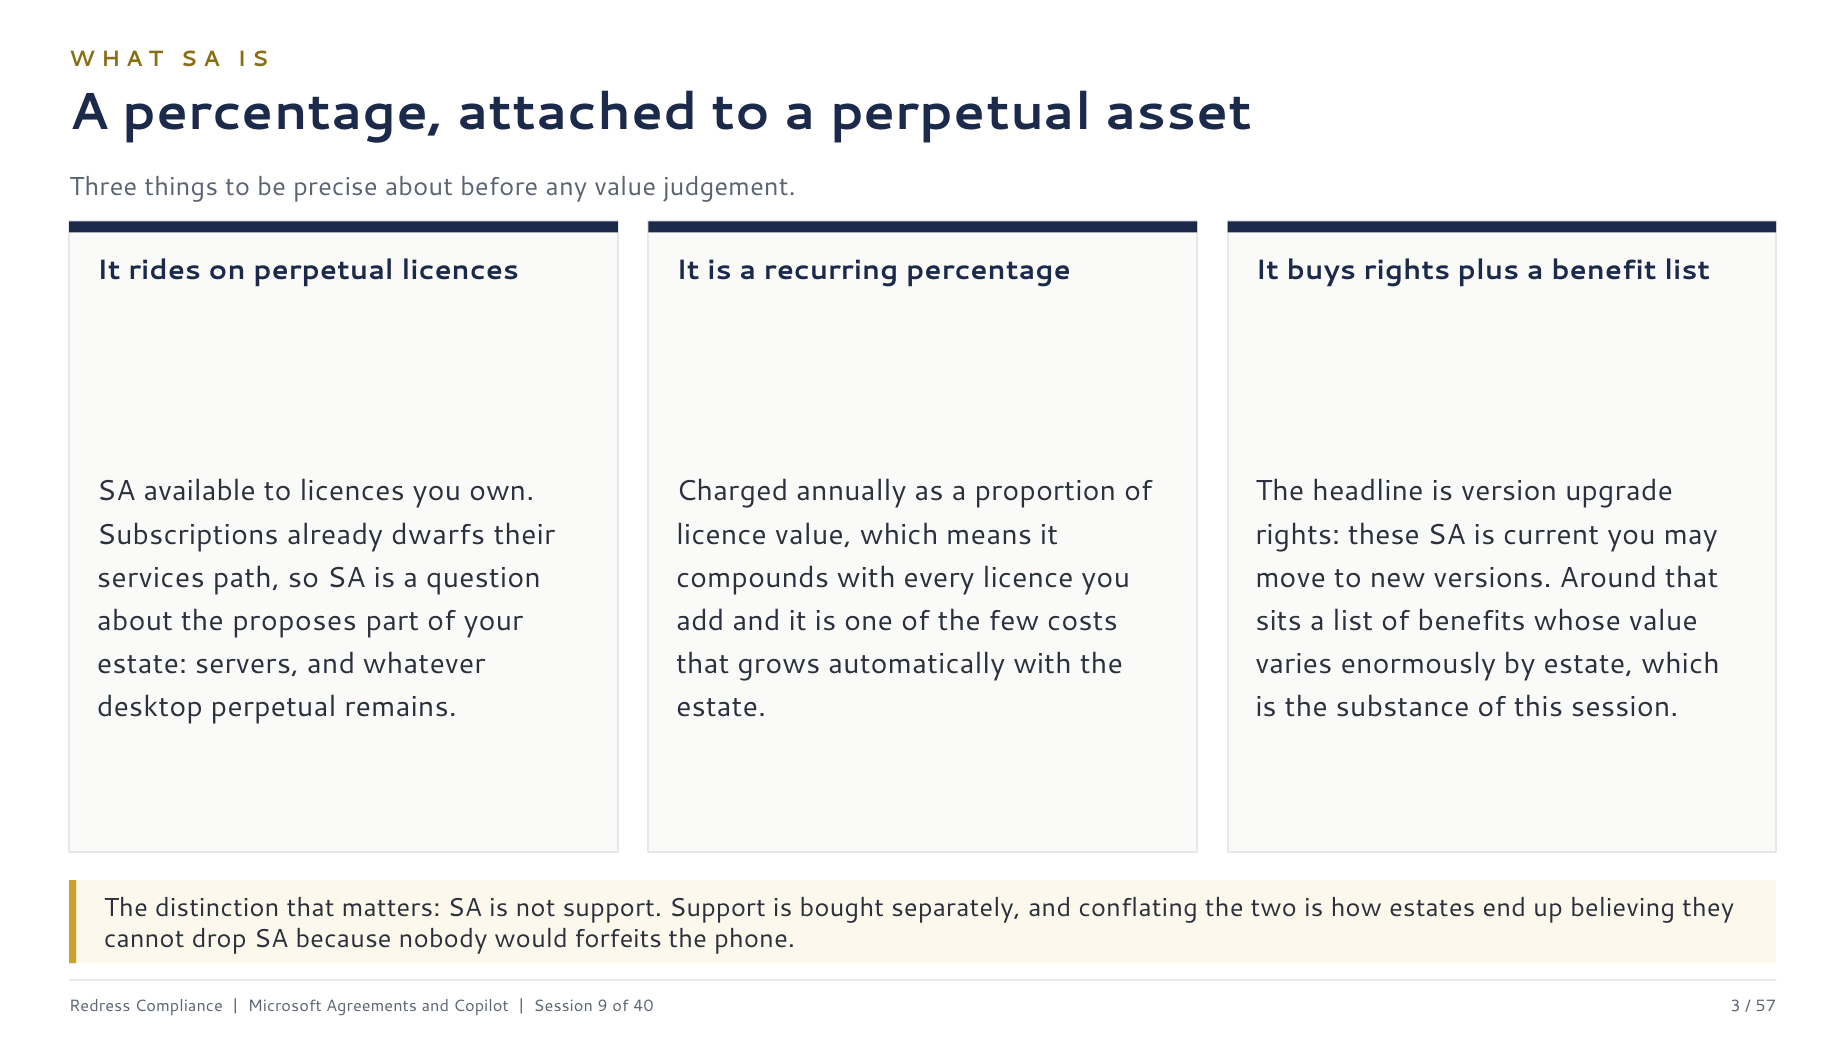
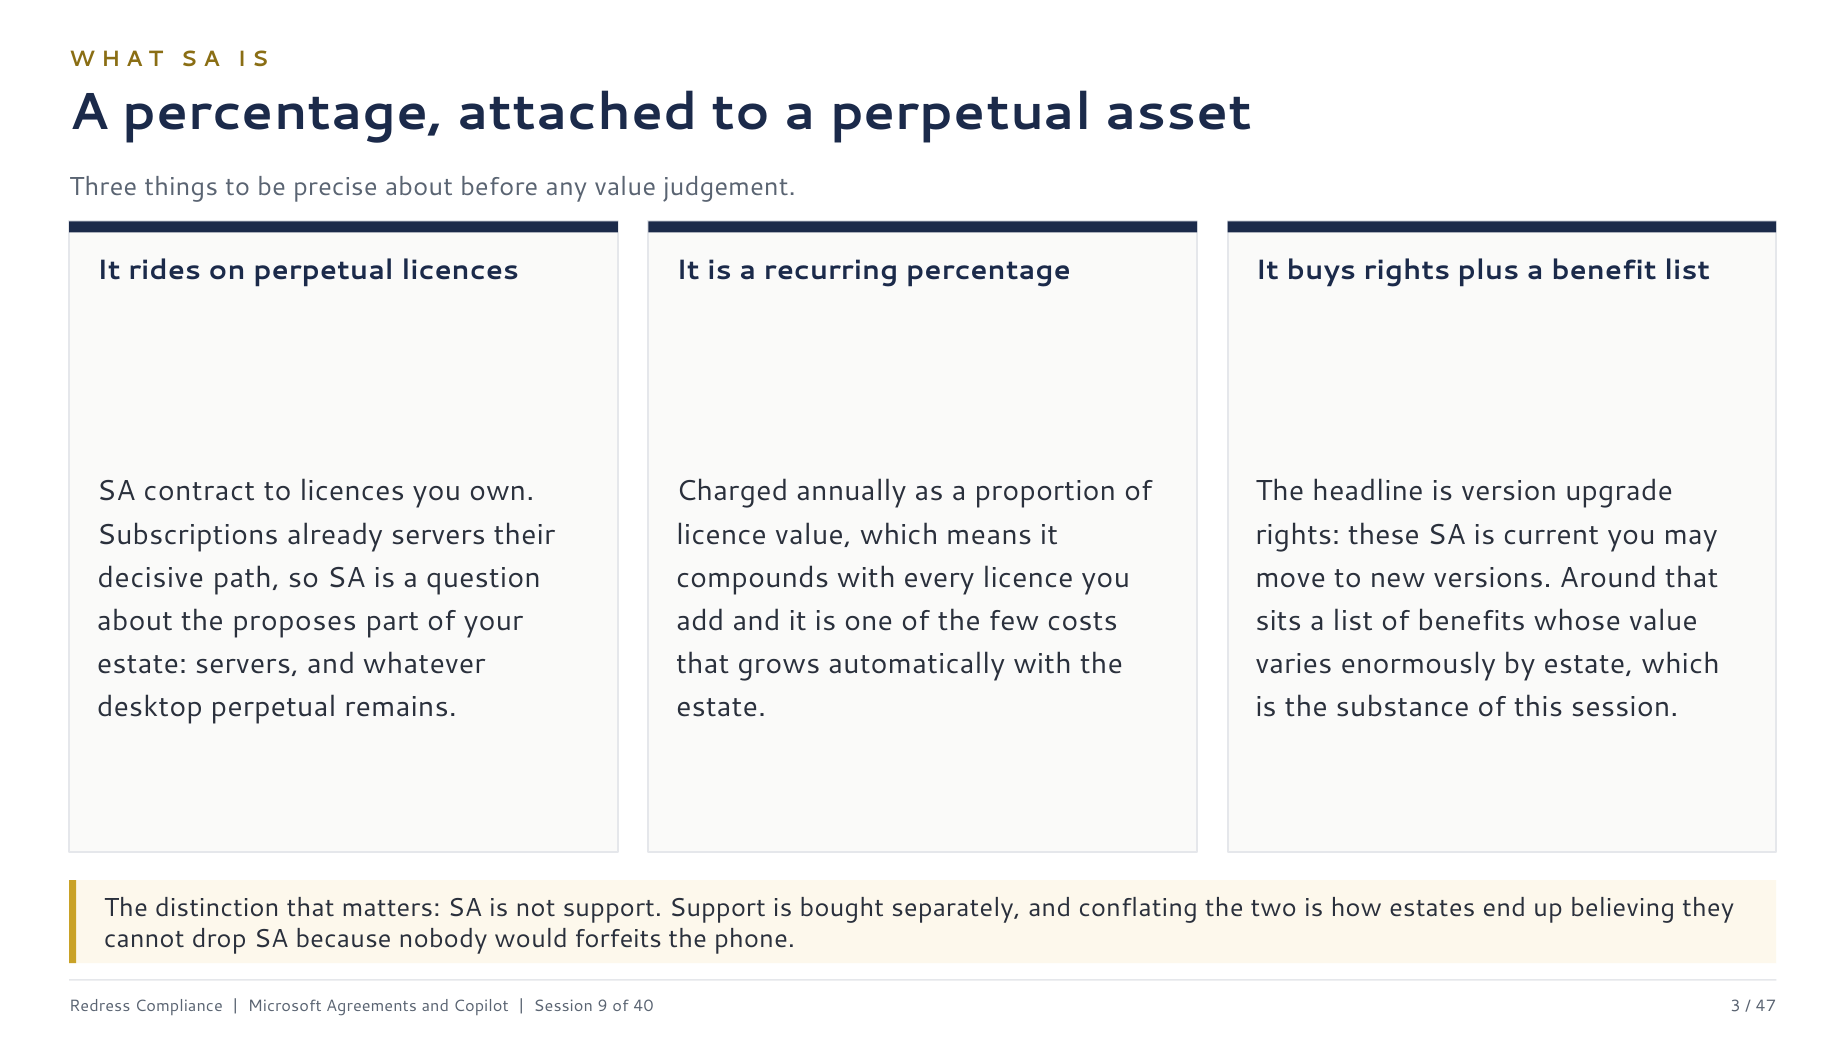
available: available -> contract
already dwarfs: dwarfs -> servers
services: services -> decisive
57: 57 -> 47
